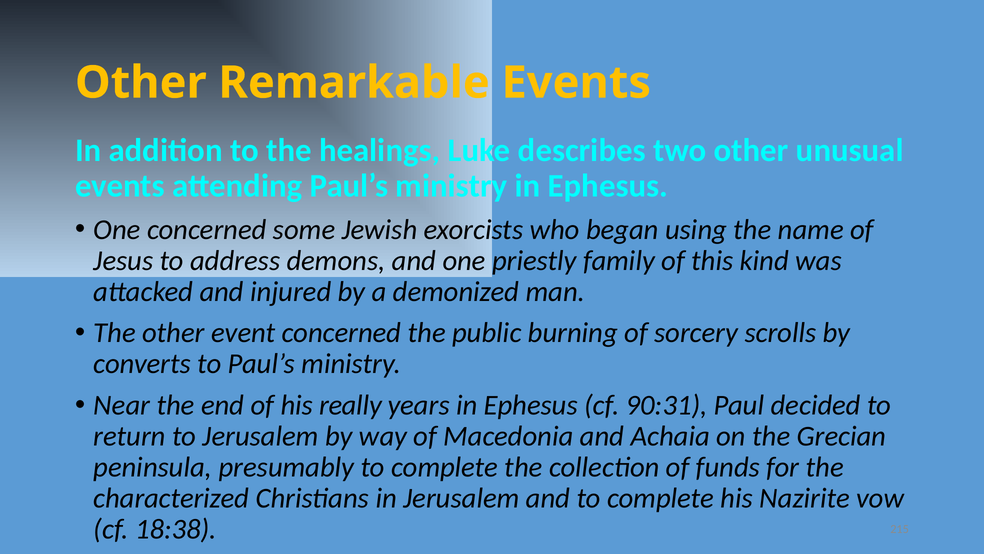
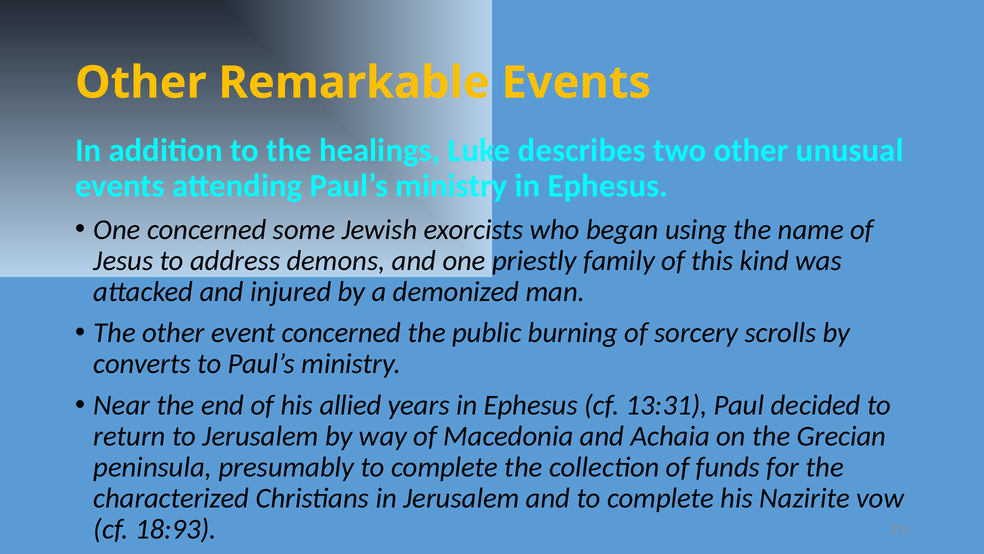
really: really -> allied
90:31: 90:31 -> 13:31
18:38: 18:38 -> 18:93
